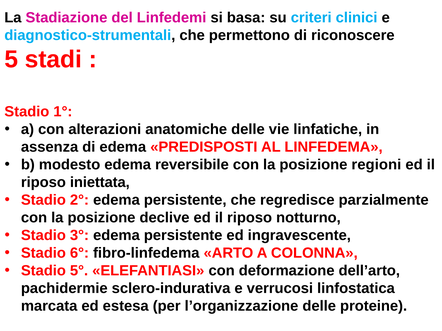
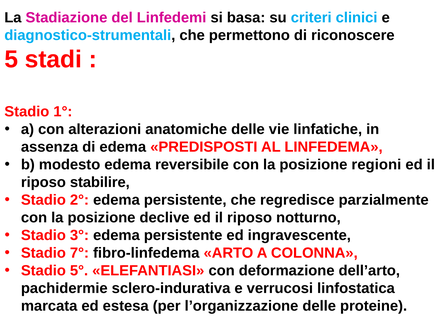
iniettata: iniettata -> stabilire
6°: 6° -> 7°
